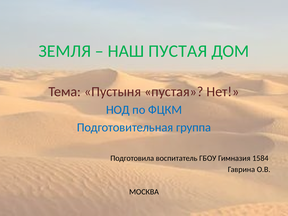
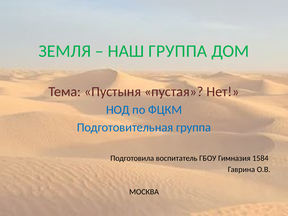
НАШ ПУСТАЯ: ПУСТАЯ -> ГРУППА
